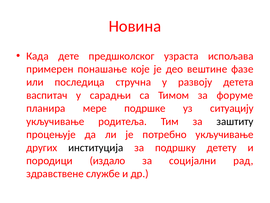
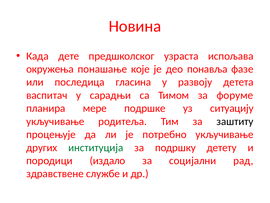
примерен: примерен -> окружења
вештине: вештине -> понавља
стручна: стручна -> гласина
институција colour: black -> green
